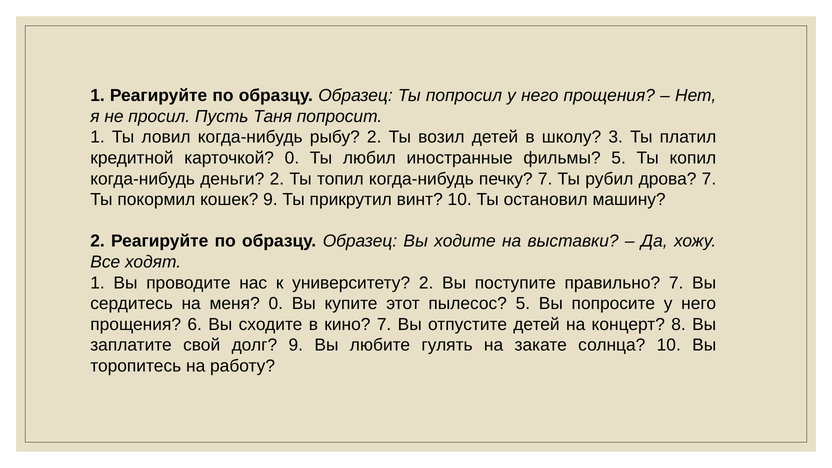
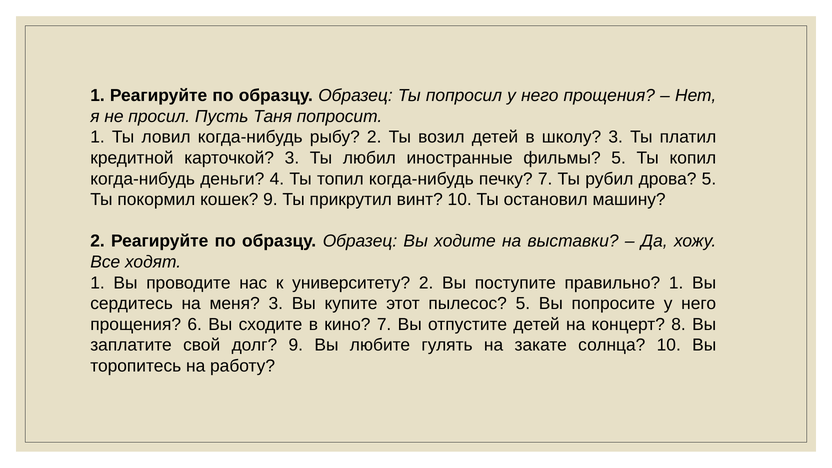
карточкой 0: 0 -> 3
деньги 2: 2 -> 4
дрова 7: 7 -> 5
правильно 7: 7 -> 1
меня 0: 0 -> 3
